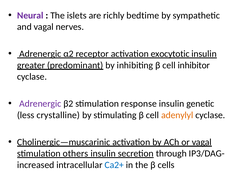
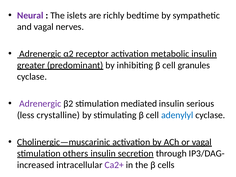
exocytotic: exocytotic -> metabolic
inhibitor: inhibitor -> granules
response: response -> mediated
genetic: genetic -> serious
adenylyl colour: orange -> blue
Ca2+ colour: blue -> purple
